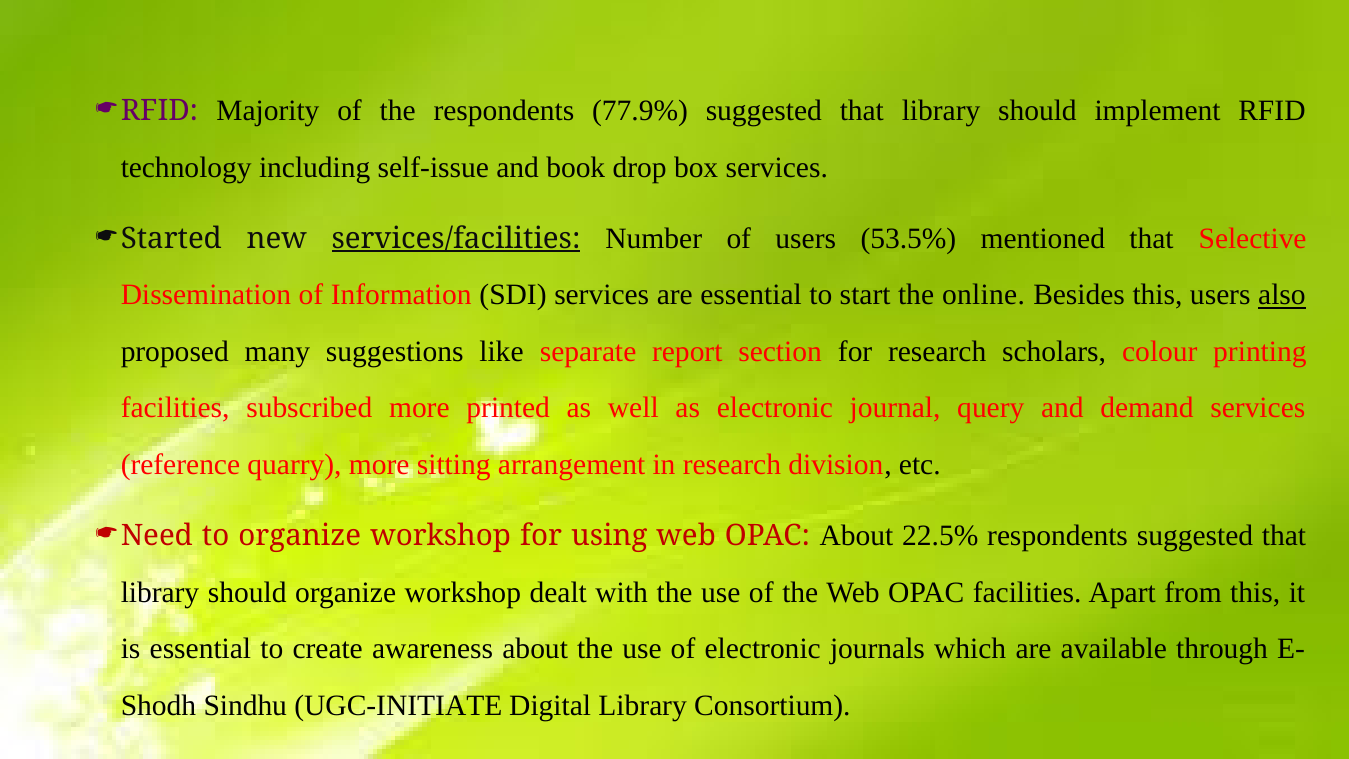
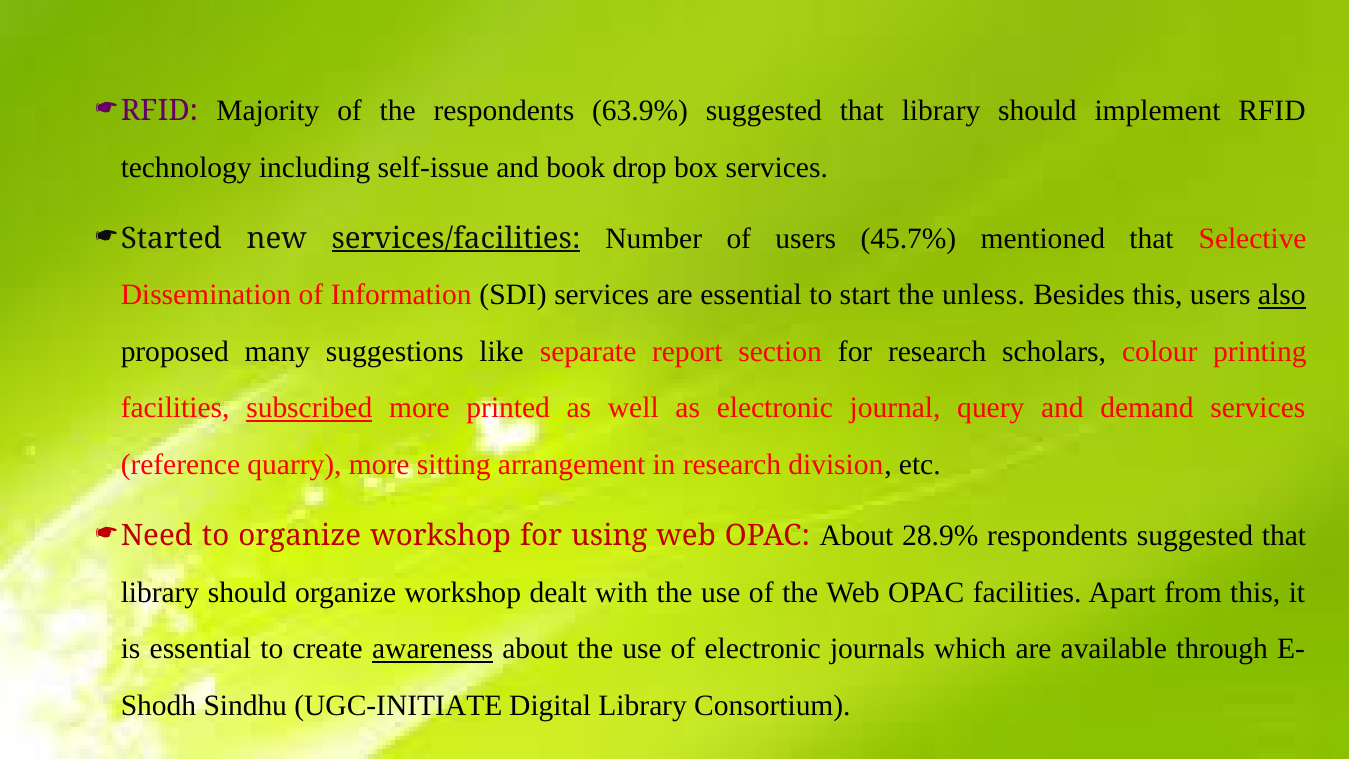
77.9%: 77.9% -> 63.9%
53.5%: 53.5% -> 45.7%
online: online -> unless
subscribed underline: none -> present
22.5%: 22.5% -> 28.9%
awareness underline: none -> present
